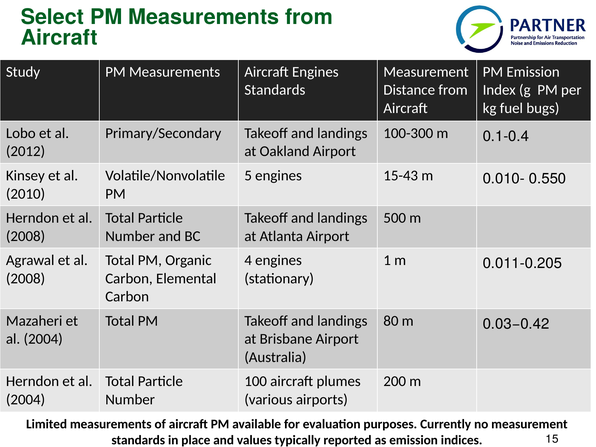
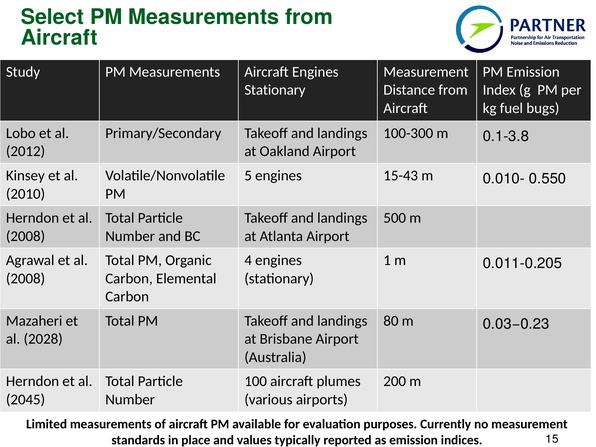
Standards at (275, 90): Standards -> Stationary
0.1-0.4: 0.1-0.4 -> 0.1-3.8
0.03−0.42: 0.03−0.42 -> 0.03−0.23
2004 at (43, 339): 2004 -> 2028
2004 at (26, 400): 2004 -> 2045
